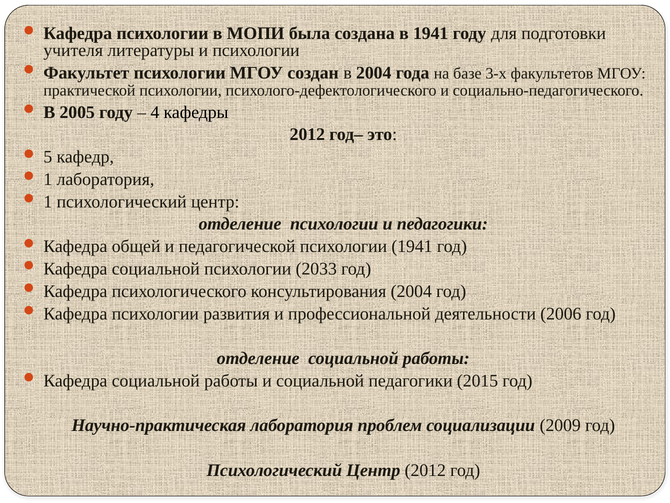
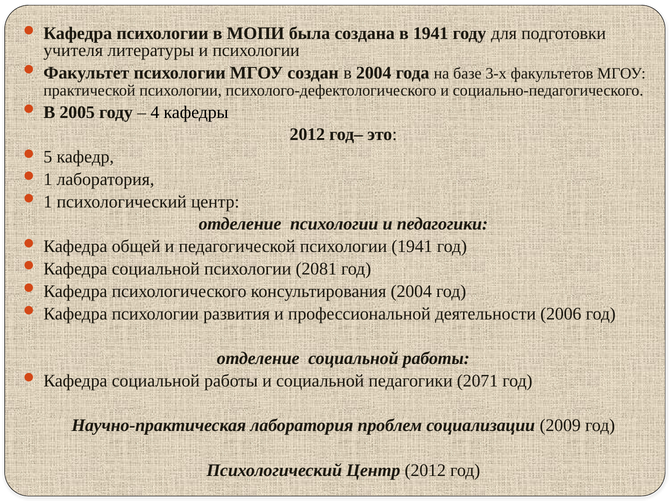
2033: 2033 -> 2081
2015: 2015 -> 2071
